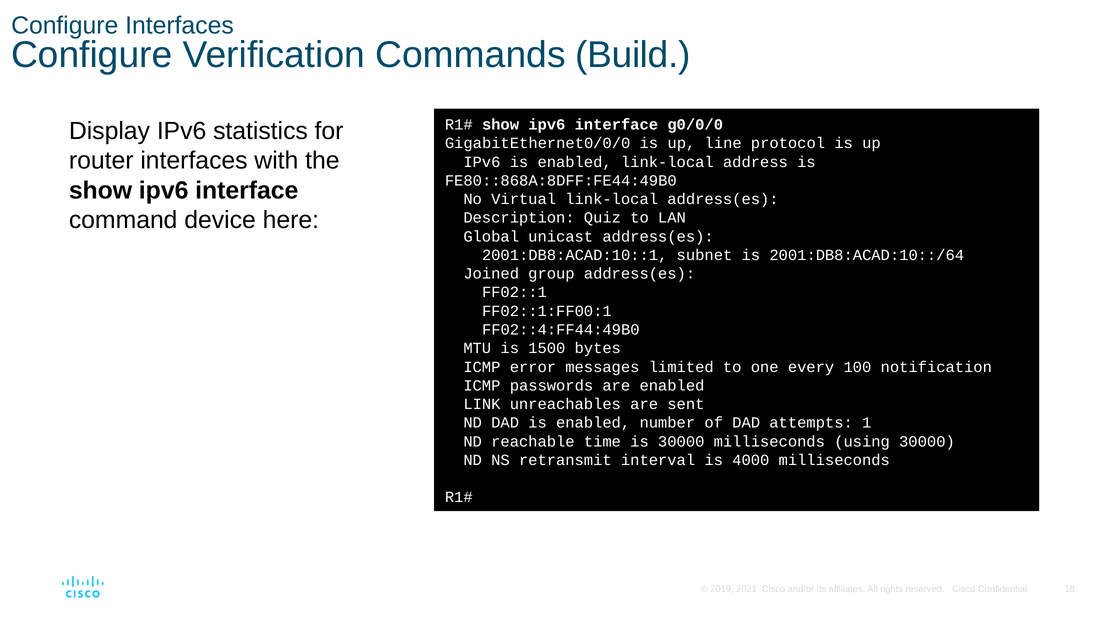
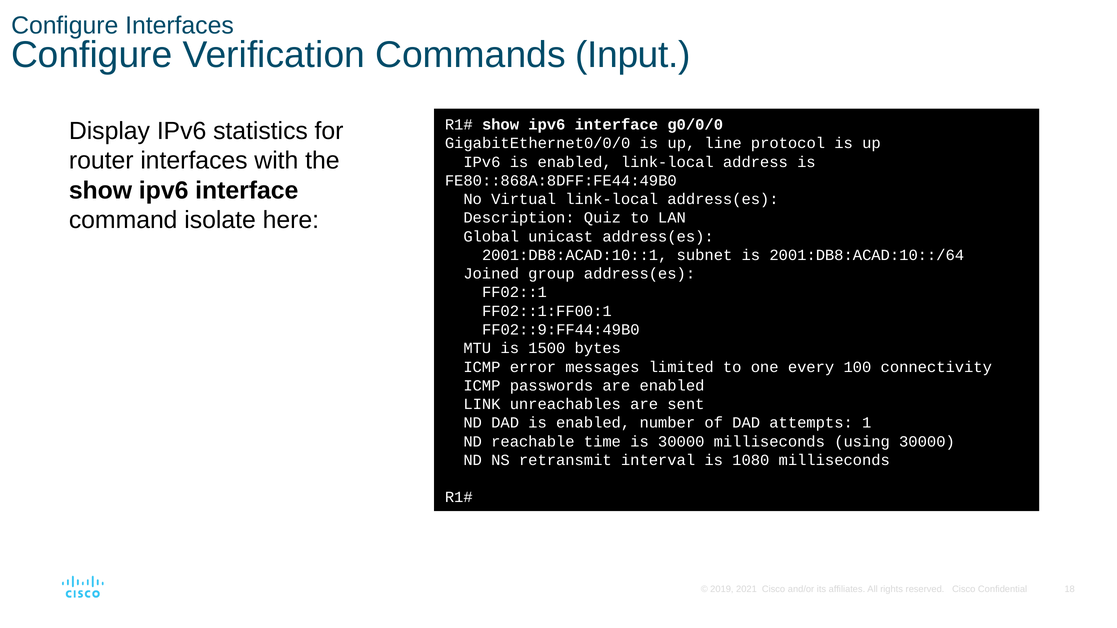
Build: Build -> Input
device: device -> isolate
FF02::4:FF44:49B0: FF02::4:FF44:49B0 -> FF02::9:FF44:49B0
notification: notification -> connectivity
4000: 4000 -> 1080
